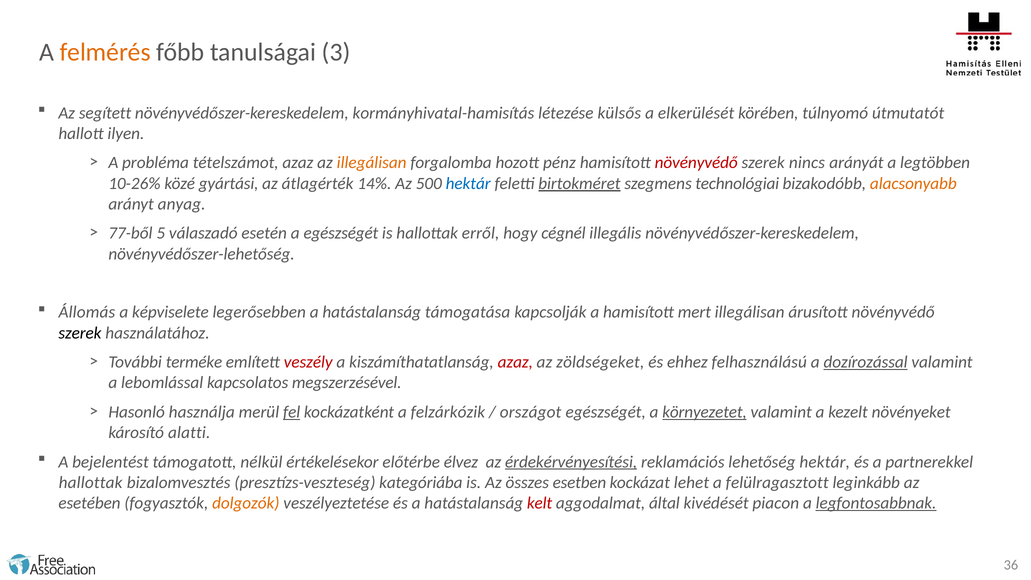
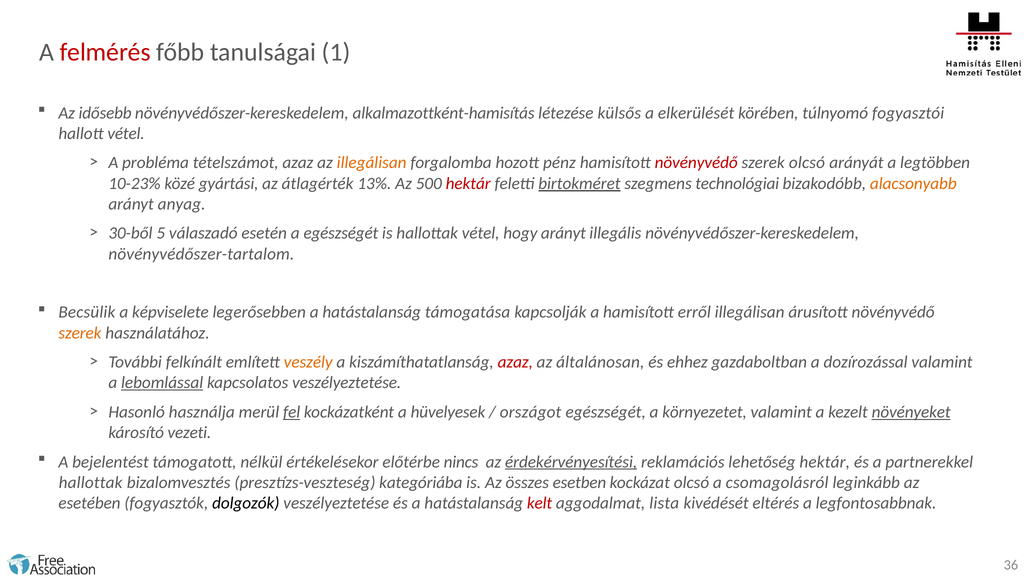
felmérés colour: orange -> red
3: 3 -> 1
segített: segített -> idősebb
kormányhivatal-hamisítás: kormányhivatal-hamisítás -> alkalmazottként-hamisítás
útmutatót: útmutatót -> fogyasztói
hallott ilyen: ilyen -> vétel
szerek nincs: nincs -> olcsó
10-26%: 10-26% -> 10-23%
14%: 14% -> 13%
hektár at (468, 183) colour: blue -> red
77-ből: 77-ből -> 30-ből
hallottak erről: erről -> vétel
hogy cégnél: cégnél -> arányt
növényvédőszer-lehetőség: növényvédőszer-lehetőség -> növényvédőszer-tartalom
Állomás: Állomás -> Becsülik
mert: mert -> erről
szerek at (80, 333) colour: black -> orange
terméke: terméke -> felkínált
veszély colour: red -> orange
zöldségeket: zöldségeket -> általánosan
felhasználású: felhasználású -> gazdaboltban
dozírozással underline: present -> none
lebomlással underline: none -> present
kapcsolatos megszerzésével: megszerzésével -> veszélyeztetése
felzárkózik: felzárkózik -> hüvelyesek
környezetet underline: present -> none
növényeket underline: none -> present
alatti: alatti -> vezeti
élvez: élvez -> nincs
kockázat lehet: lehet -> olcsó
felülragasztott: felülragasztott -> csomagolásról
dolgozók colour: orange -> black
által: által -> lista
piacon: piacon -> eltérés
legfontosabbnak underline: present -> none
